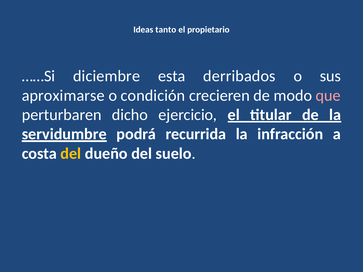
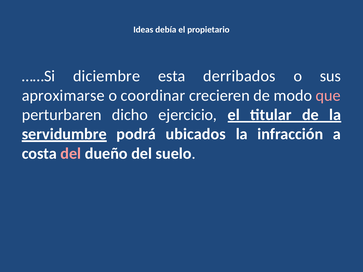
tanto: tanto -> debía
condición: condición -> coordinar
recurrida: recurrida -> ubicados
del at (71, 154) colour: yellow -> pink
